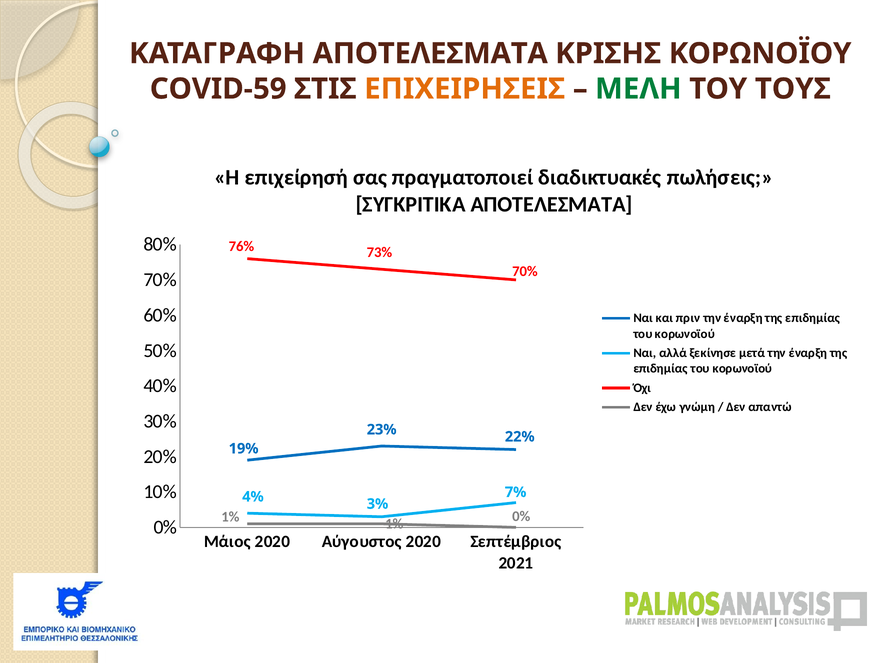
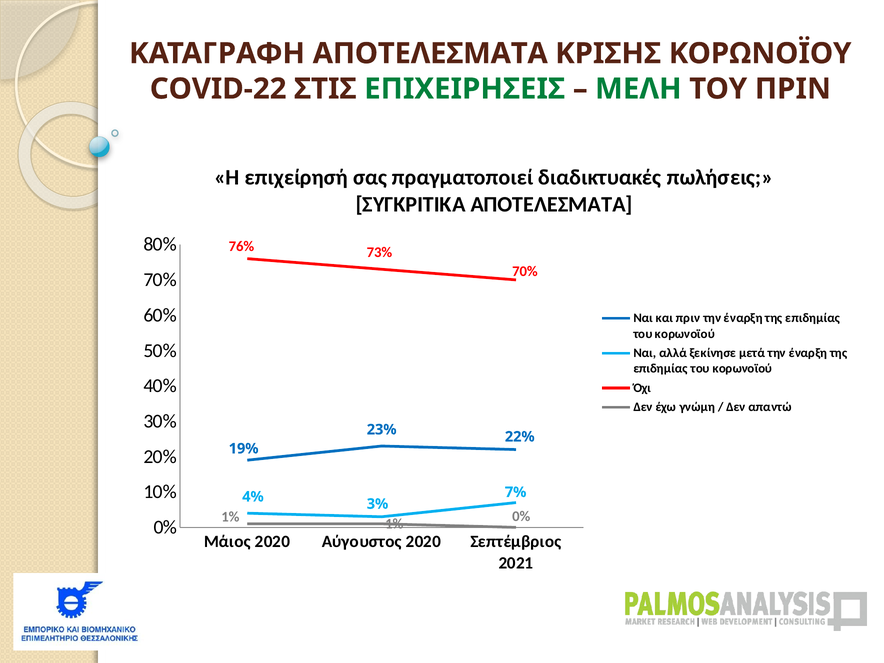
COVID-59: COVID-59 -> COVID-22
ΕΠΙΧΕΙΡΗΣΕΙΣ colour: orange -> green
ΤΟΥ ΤΟΥΣ: ΤΟΥΣ -> ΠΡΙΝ
